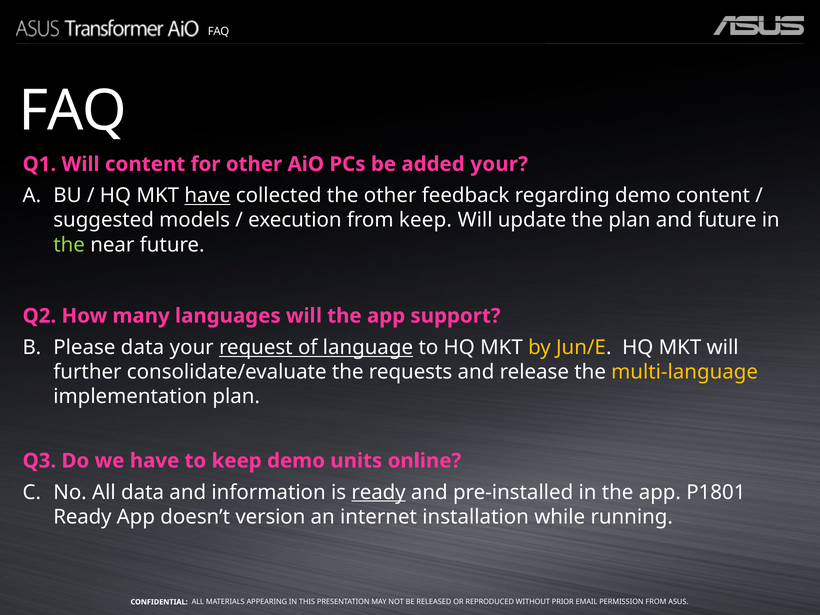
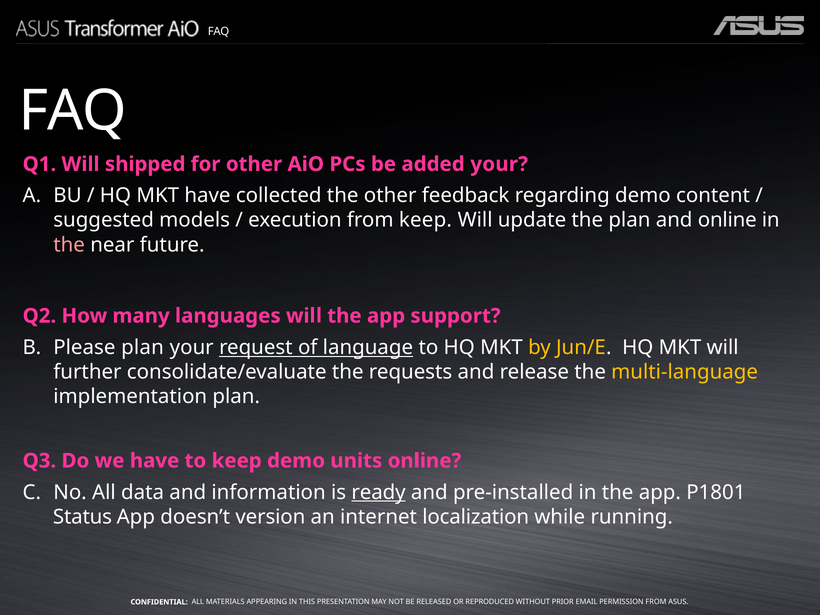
Will content: content -> shipped
have at (207, 196) underline: present -> none
and future: future -> online
the at (69, 245) colour: light green -> pink
Please data: data -> plan
Ready at (82, 517): Ready -> Status
installation: installation -> localization
